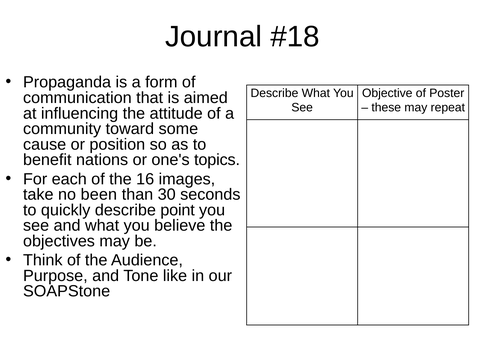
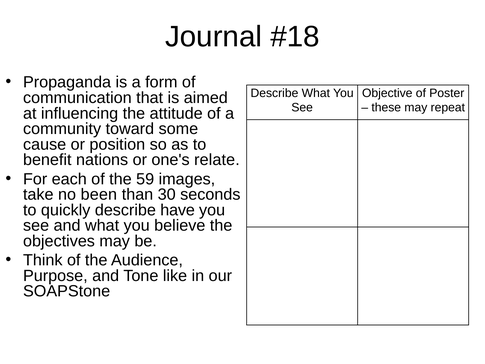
topics: topics -> relate
16: 16 -> 59
point: point -> have
